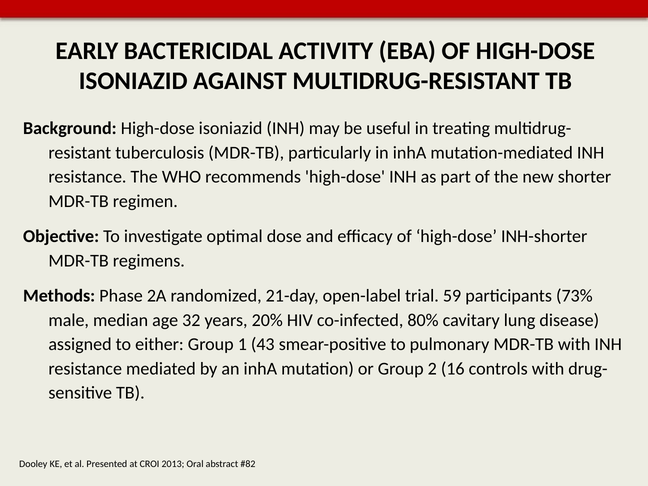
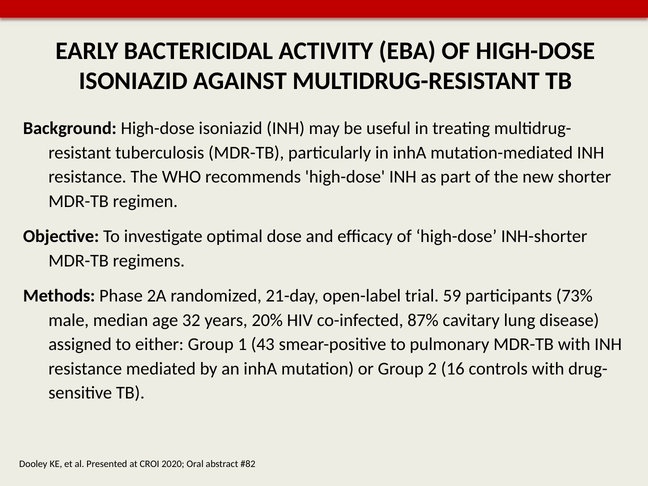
80%: 80% -> 87%
2013: 2013 -> 2020
